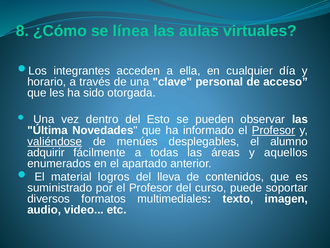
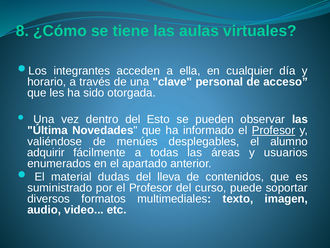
línea: línea -> tiene
valiéndose underline: present -> none
aquellos: aquellos -> usuarios
logros: logros -> dudas
